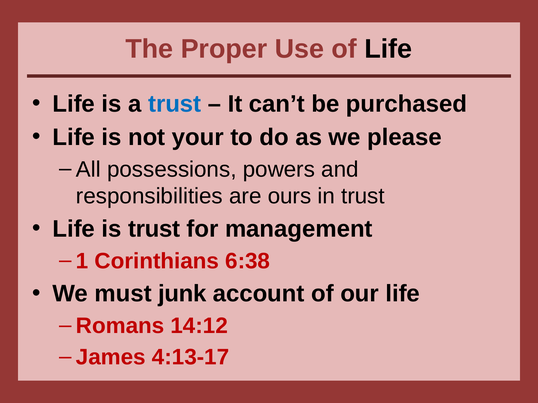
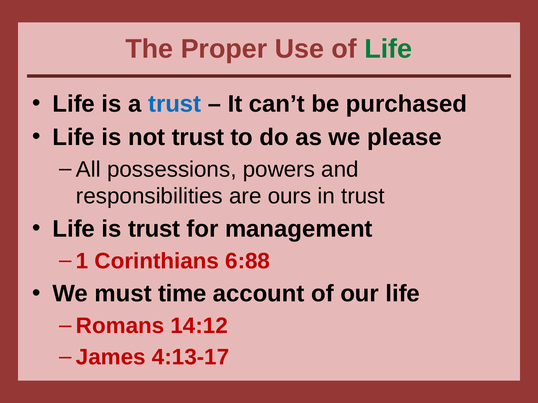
Life at (388, 49) colour: black -> green
not your: your -> trust
6:38: 6:38 -> 6:88
junk: junk -> time
